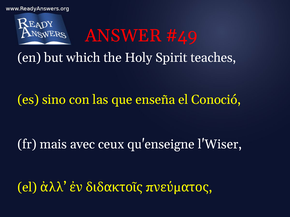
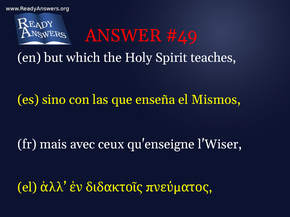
Conoció: Conoció -> Mismos
